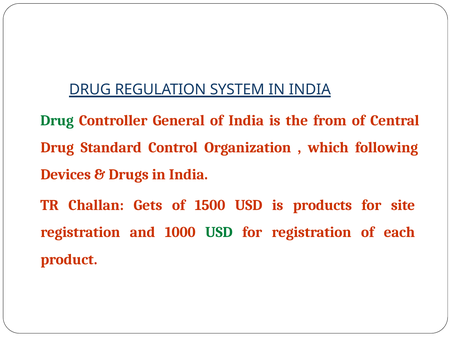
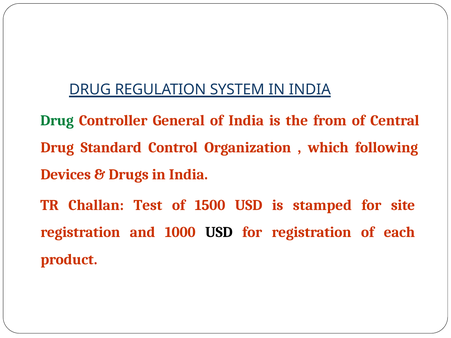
Gets: Gets -> Test
products: products -> stamped
USD at (219, 233) colour: green -> black
